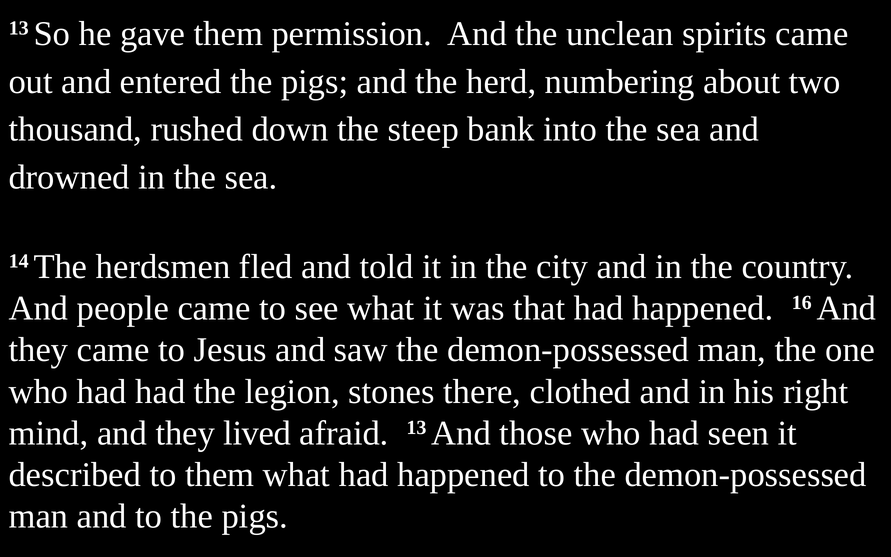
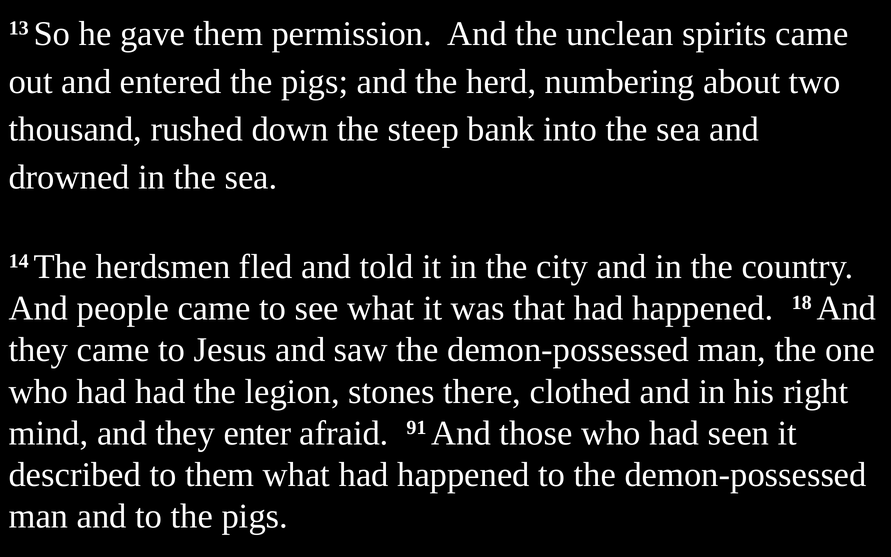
16: 16 -> 18
lived: lived -> enter
afraid 13: 13 -> 91
